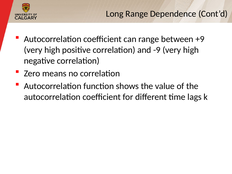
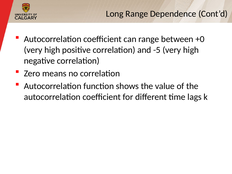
+9: +9 -> +0
-9: -9 -> -5
